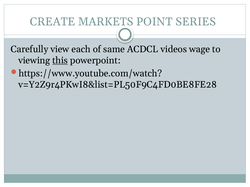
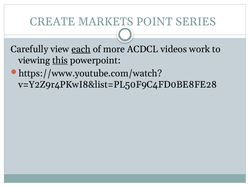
each underline: none -> present
same: same -> more
wage: wage -> work
